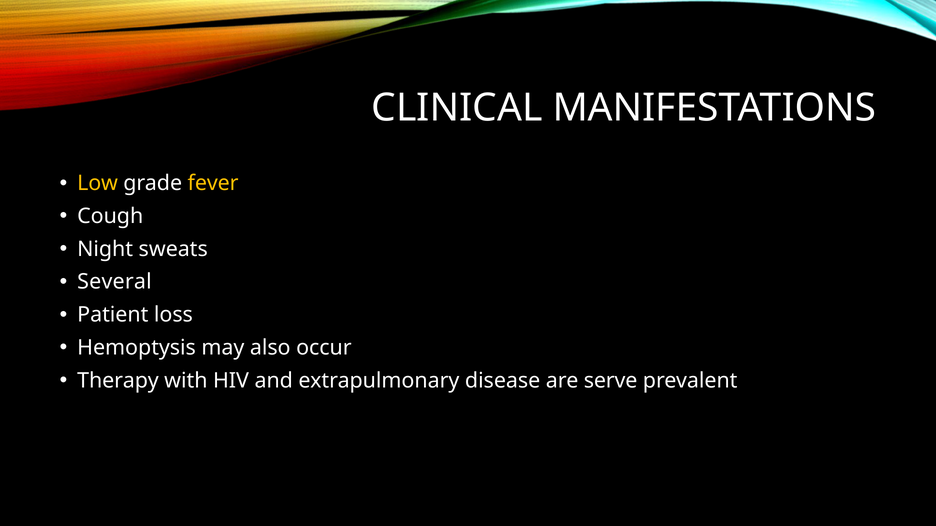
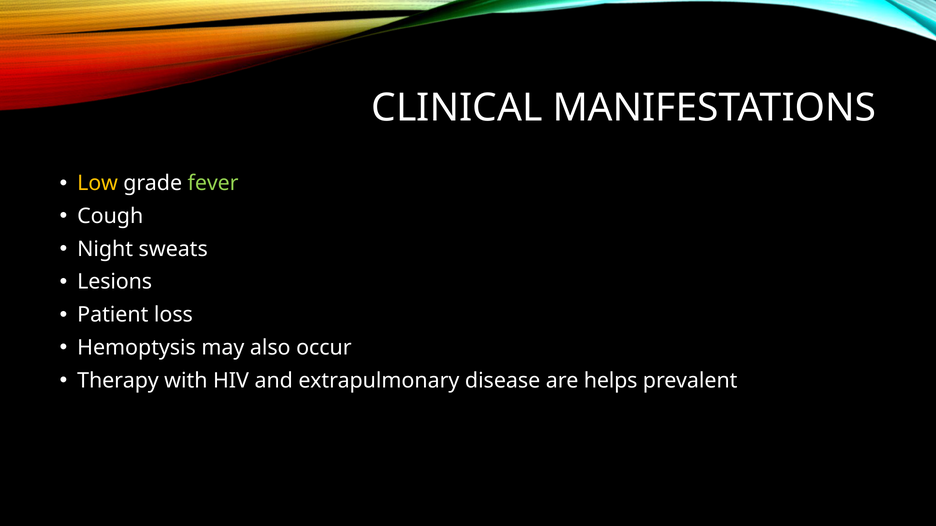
fever colour: yellow -> light green
Several: Several -> Lesions
serve: serve -> helps
